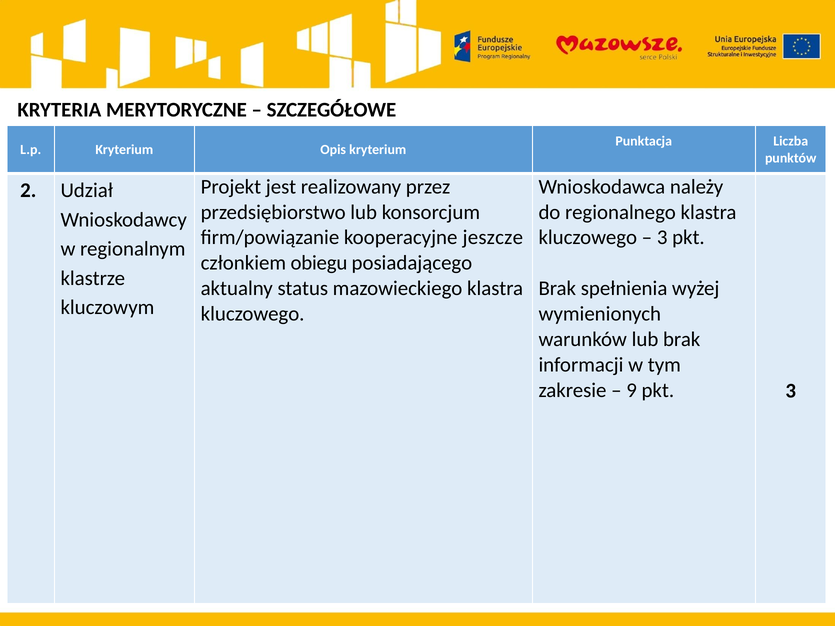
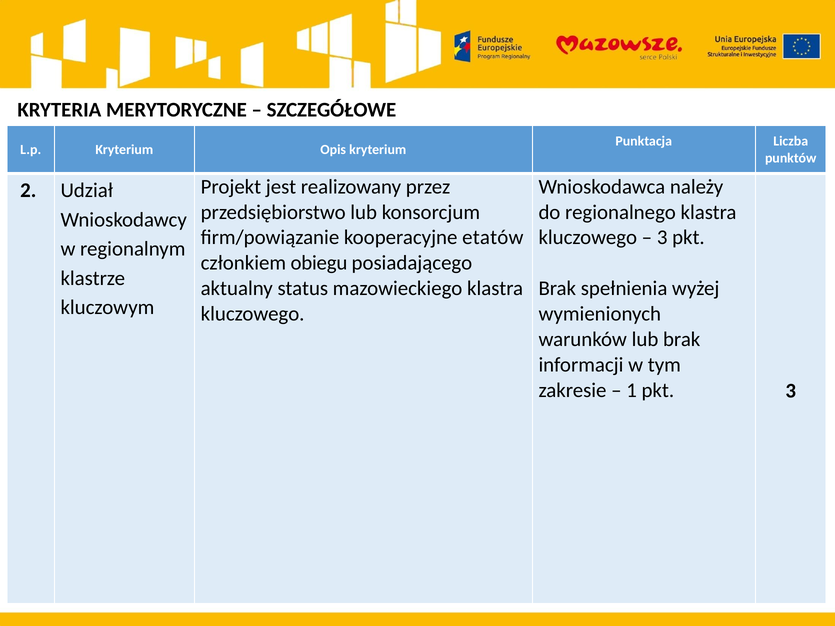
jeszcze: jeszcze -> etatów
9: 9 -> 1
